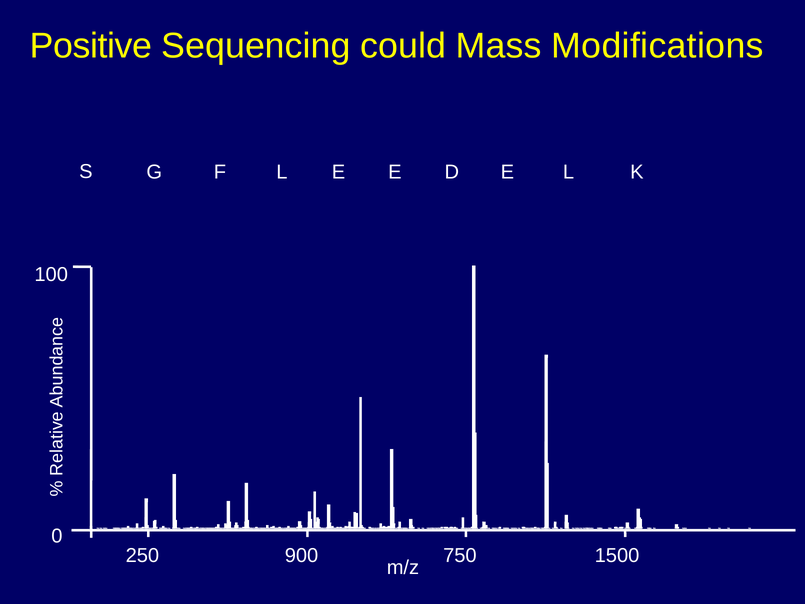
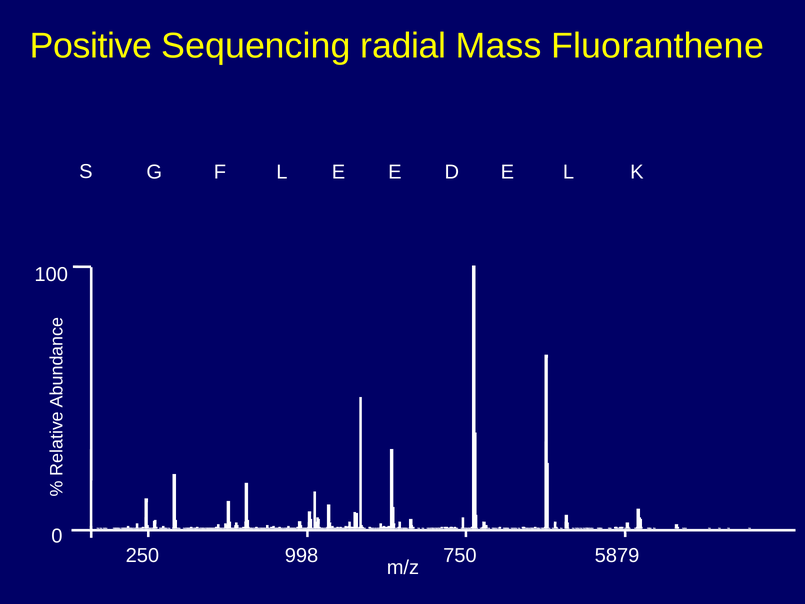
could: could -> radial
Modifications: Modifications -> Fluoranthene
900: 900 -> 998
1500: 1500 -> 5879
